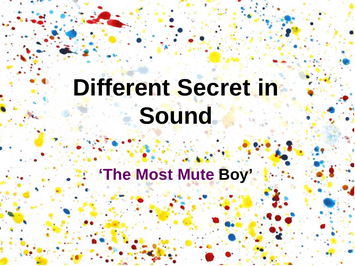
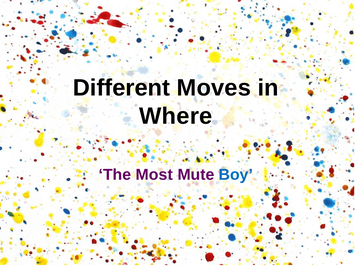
Secret: Secret -> Moves
Sound: Sound -> Where
Boy colour: black -> blue
